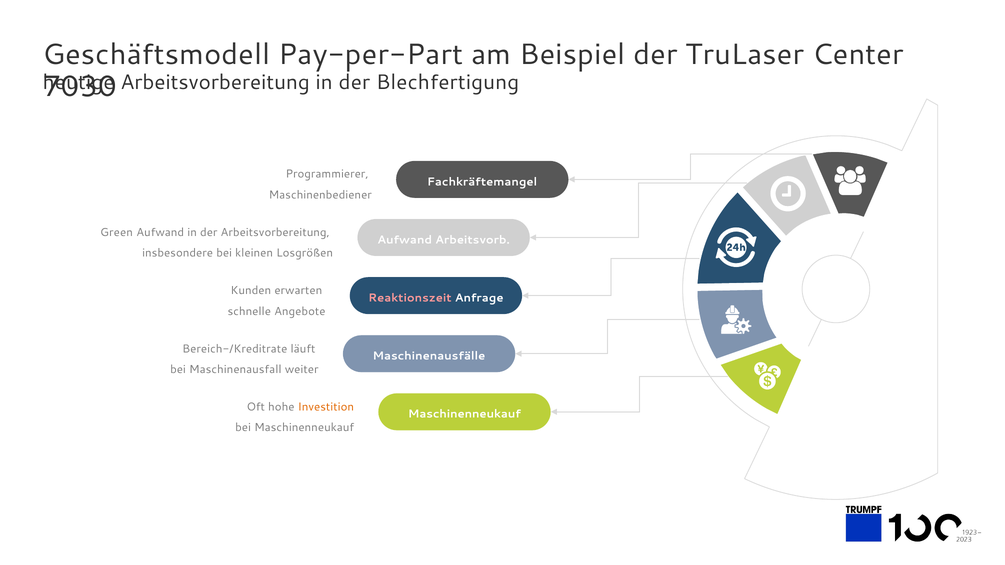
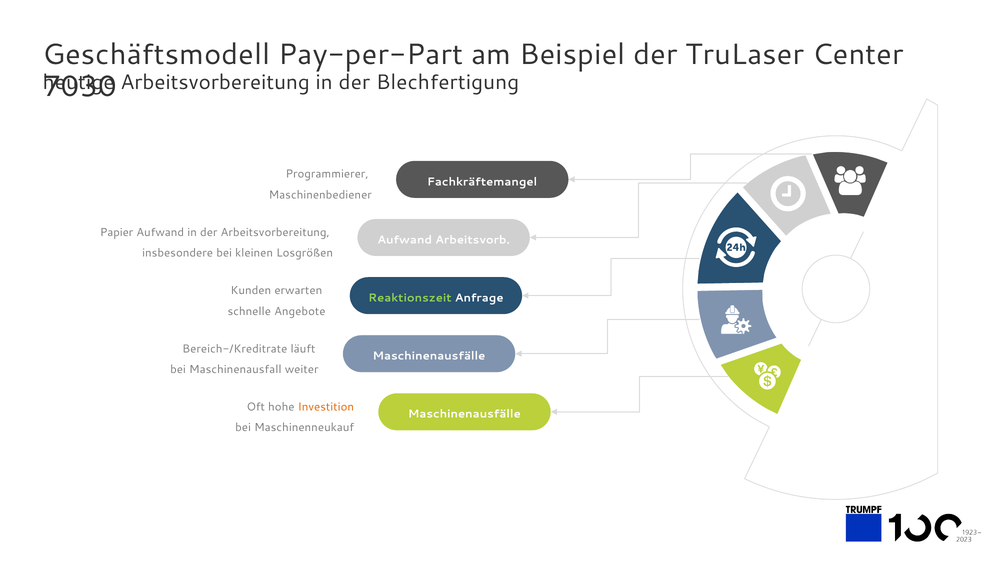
Green: Green -> Papier
Reaktionszeit colour: pink -> light green
Maschinenneukauf at (464, 414): Maschinenneukauf -> Maschinenausfälle
